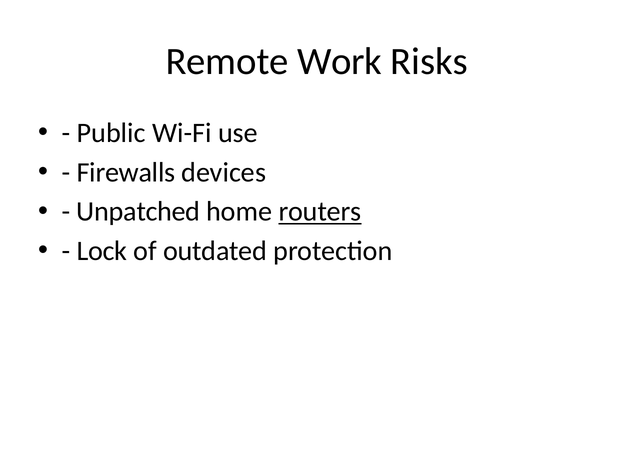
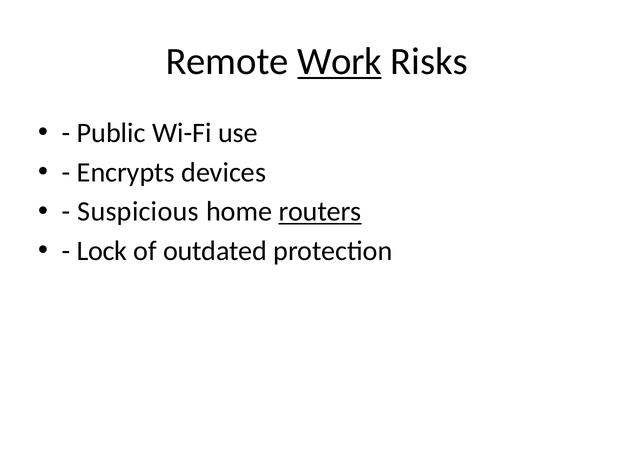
Work underline: none -> present
Firewalls: Firewalls -> Encrypts
Unpatched: Unpatched -> Suspicious
